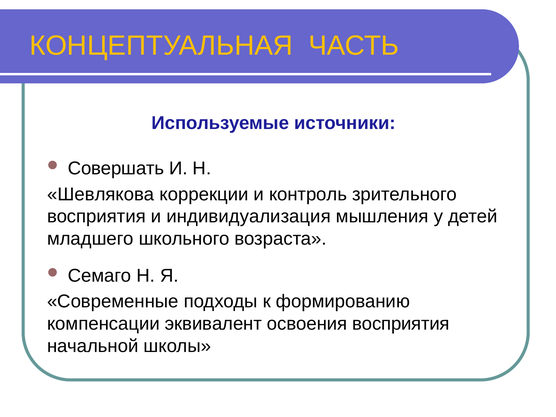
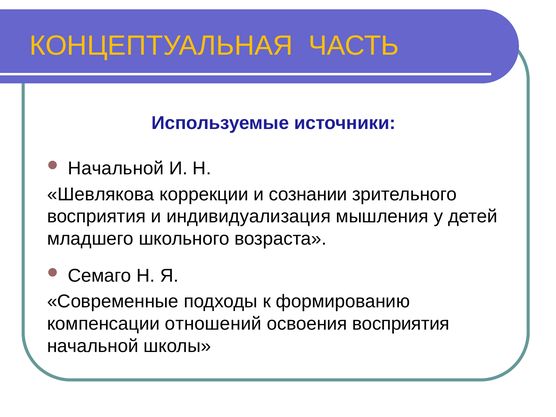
Совершать at (116, 168): Совершать -> Начальной
контроль: контроль -> сознании
эквивалент: эквивалент -> отношений
